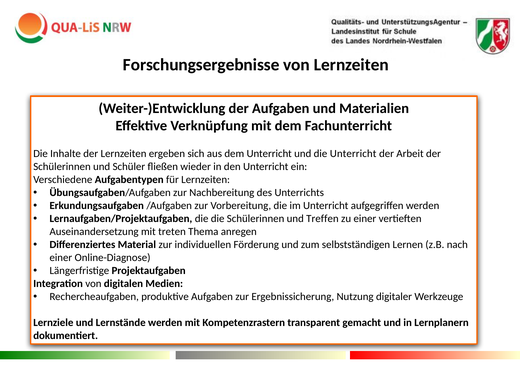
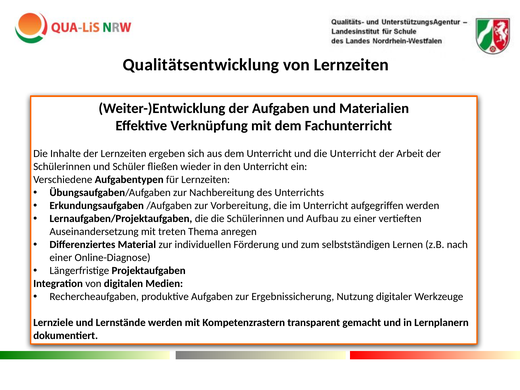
Forschungsergebnisse: Forschungsergebnisse -> Qualitätsentwicklung
Treffen: Treffen -> Aufbau
